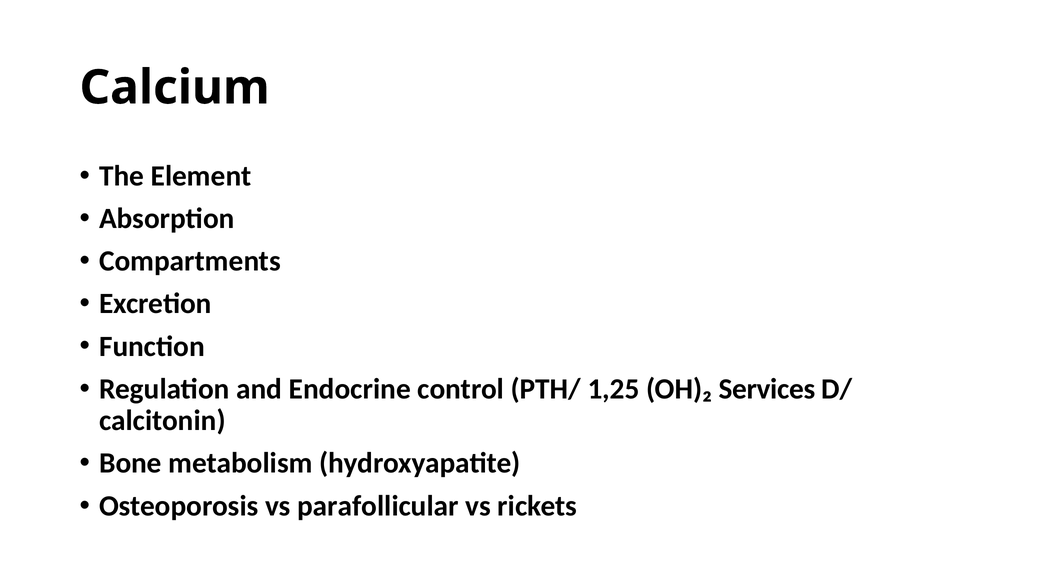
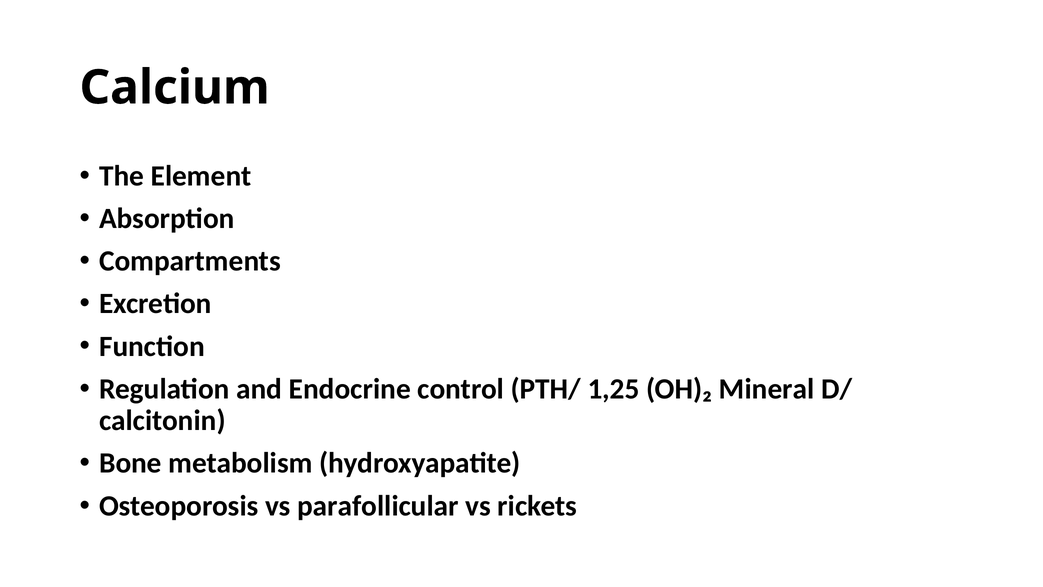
Services: Services -> Mineral
